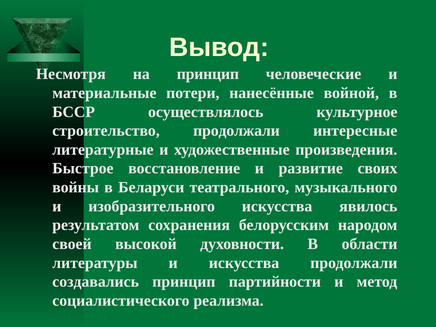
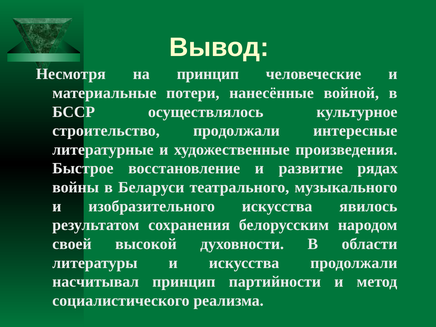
своих: своих -> рядах
создавались: создавались -> насчитывал
